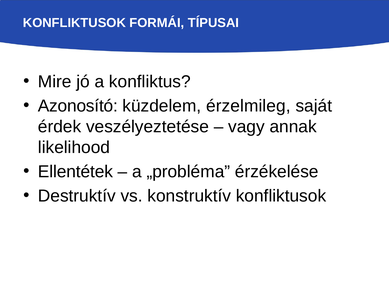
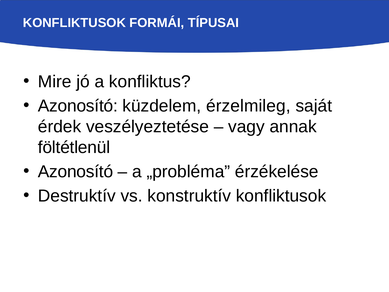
likelihood: likelihood -> föltétlenül
Ellentétek at (75, 172): Ellentétek -> Azonosító
